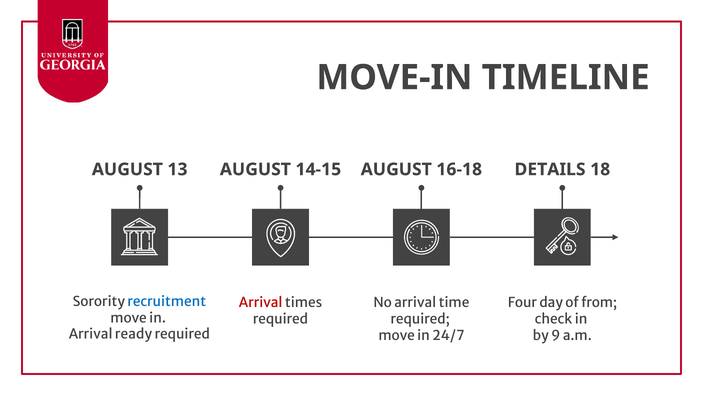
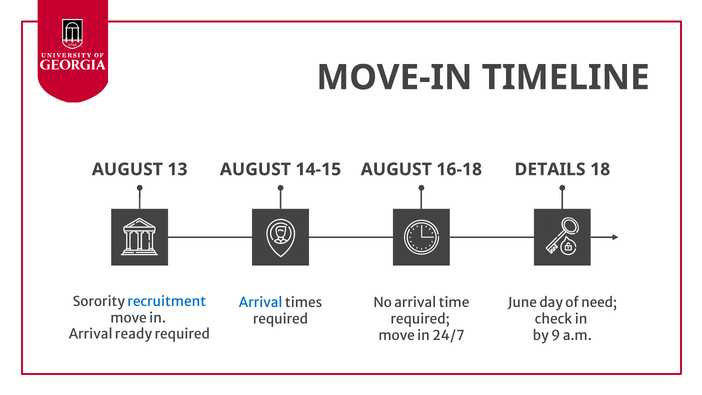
Arrival at (261, 303) colour: red -> blue
Four: Four -> June
from: from -> need
